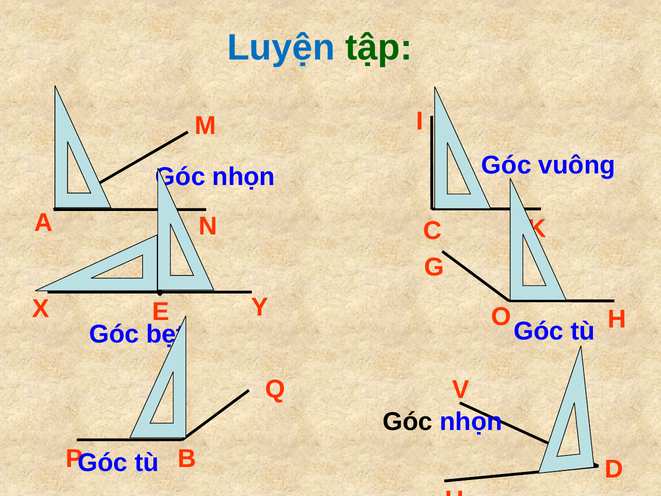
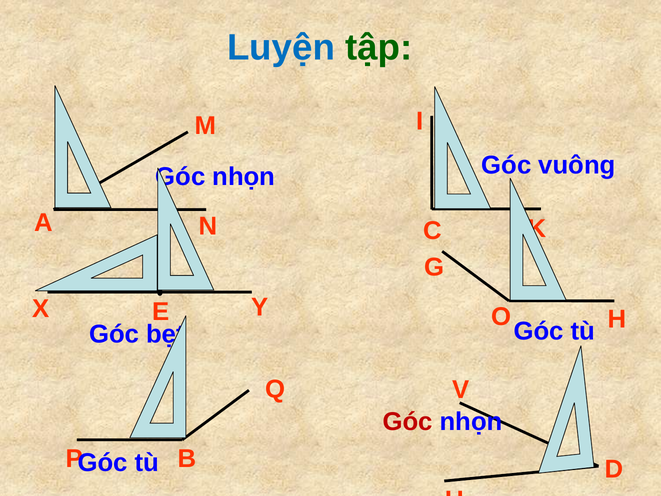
Góc at (408, 421) colour: black -> red
